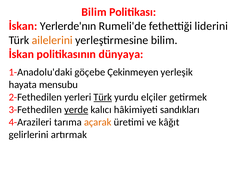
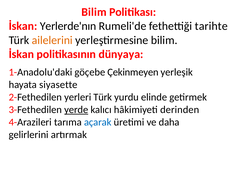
liderini: liderini -> tarihte
mensubu: mensubu -> siyasette
Türk at (103, 97) underline: present -> none
elçiler: elçiler -> elinde
sandıkları: sandıkları -> derinden
açarak colour: orange -> blue
kâğıt: kâğıt -> daha
